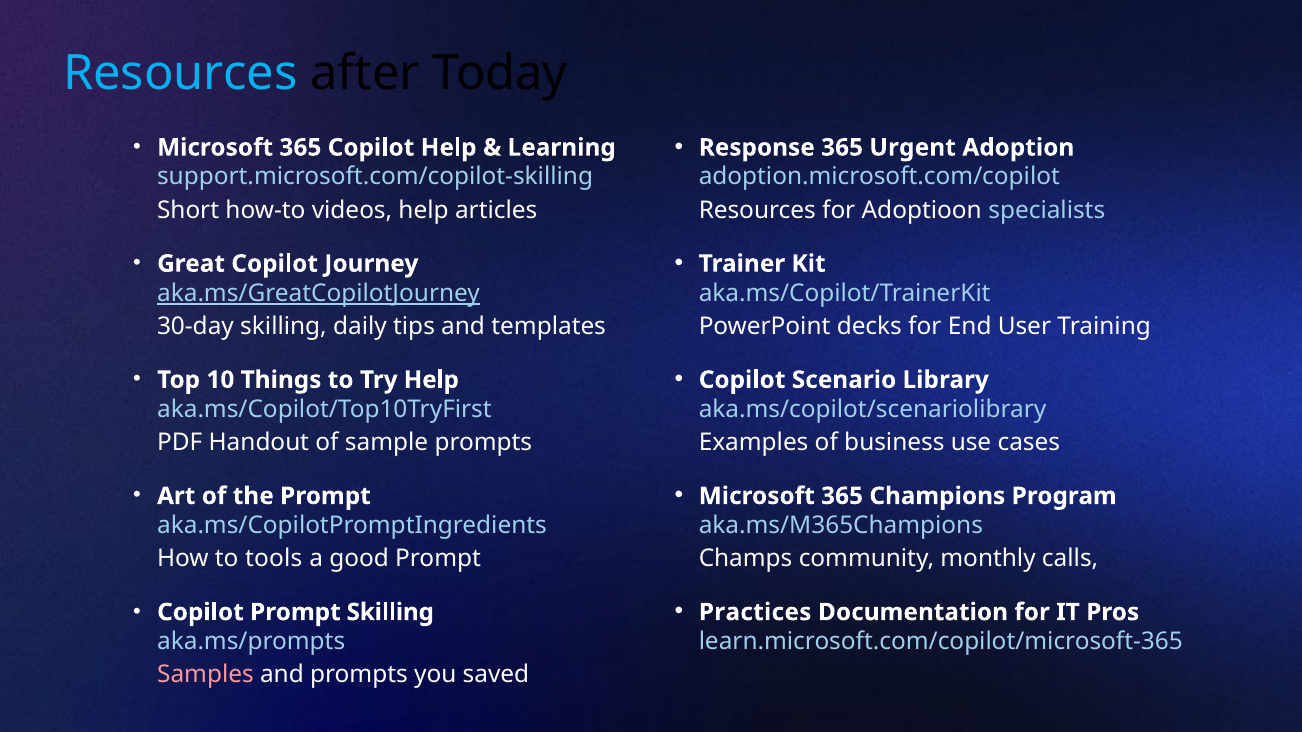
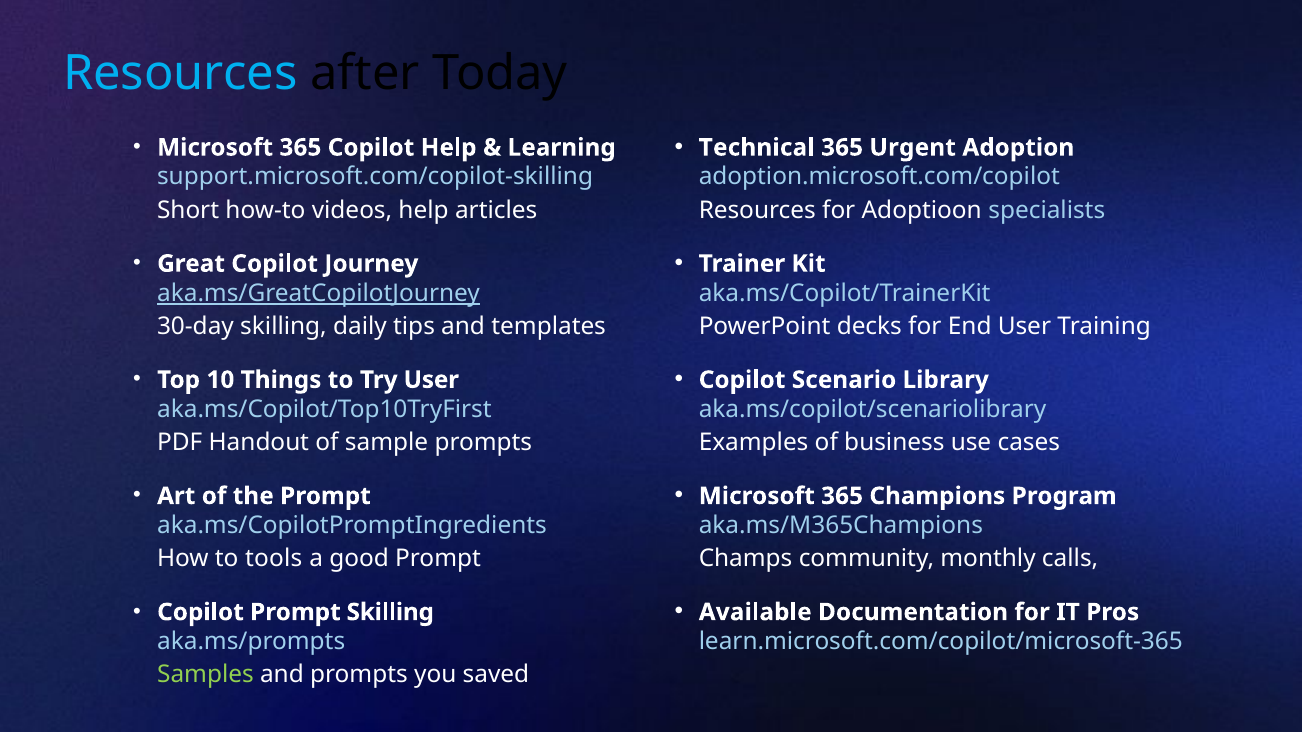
Response: Response -> Technical
Try Help: Help -> User
Practices: Practices -> Available
Samples colour: pink -> light green
